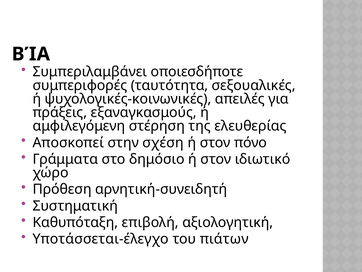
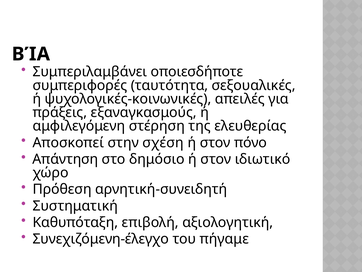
Γράμματα: Γράμματα -> Απάντηση
Υποτάσσεται-έλεγχο: Υποτάσσεται-έλεγχο -> Συνεχιζόμενη-έλεγχο
πιάτων: πιάτων -> πήγαμε
